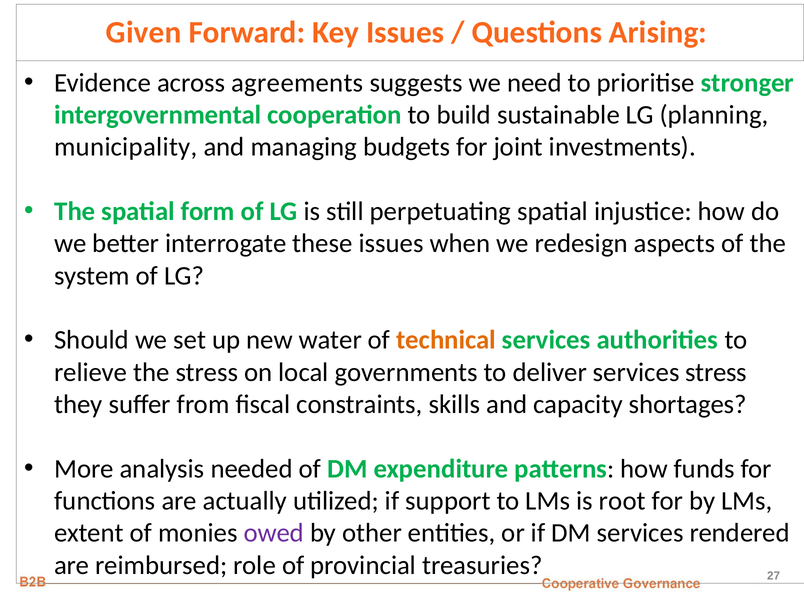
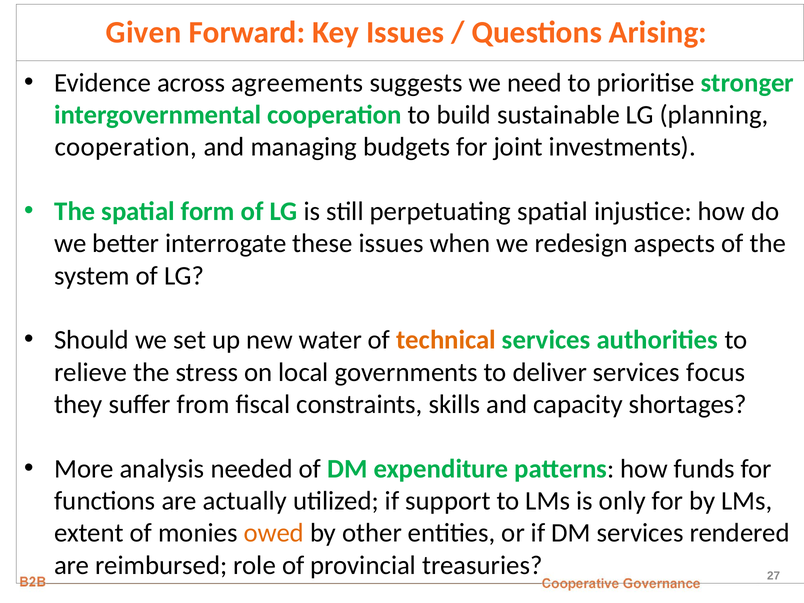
municipality at (126, 147): municipality -> cooperation
services stress: stress -> focus
root: root -> only
owed colour: purple -> orange
